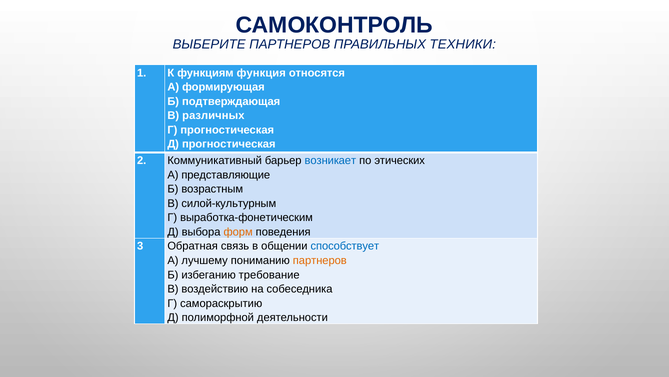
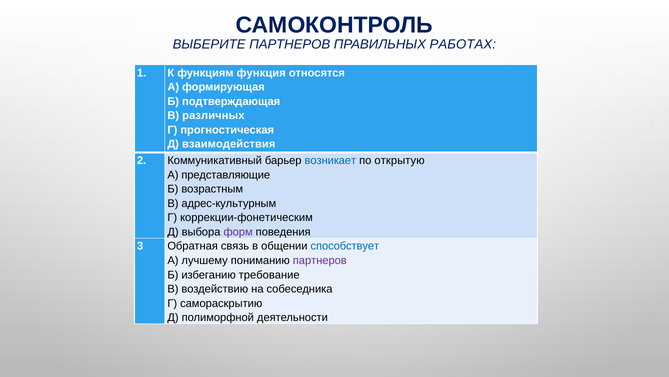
ТЕХНИКИ: ТЕХНИКИ -> РАБОТАХ
Д прогностическая: прогностическая -> взаимодействия
этических: этических -> открытую
силой-культурным: силой-культурным -> адрес-культурным
выработка-фонетическим: выработка-фонетическим -> коррекции-фонетическим
форм colour: orange -> purple
партнеров at (320, 260) colour: orange -> purple
